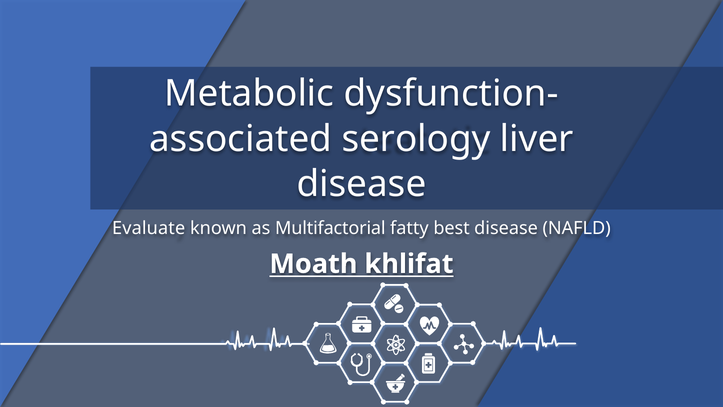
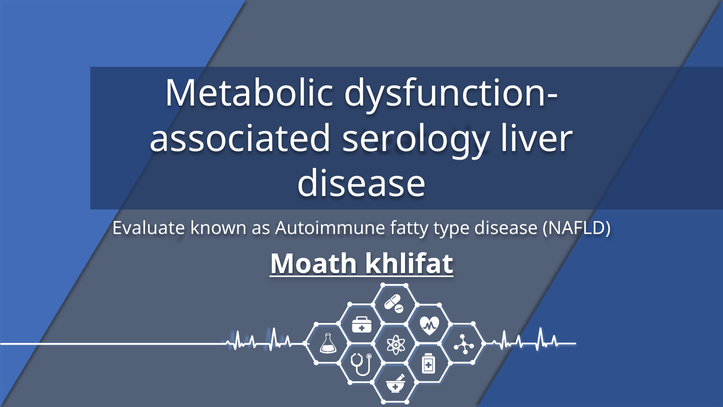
Multifactorial: Multifactorial -> Autoimmune
best: best -> type
